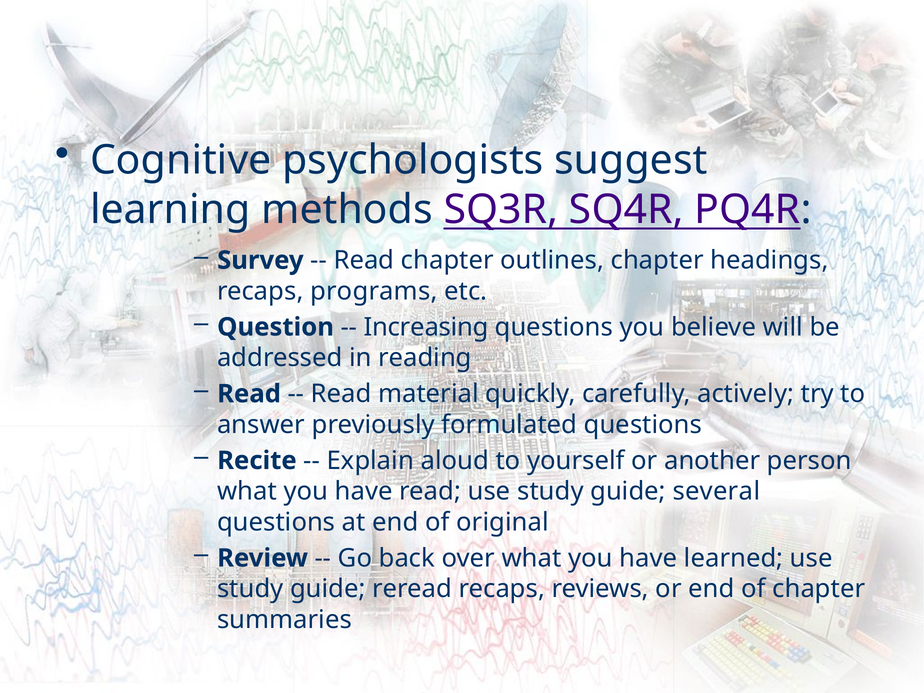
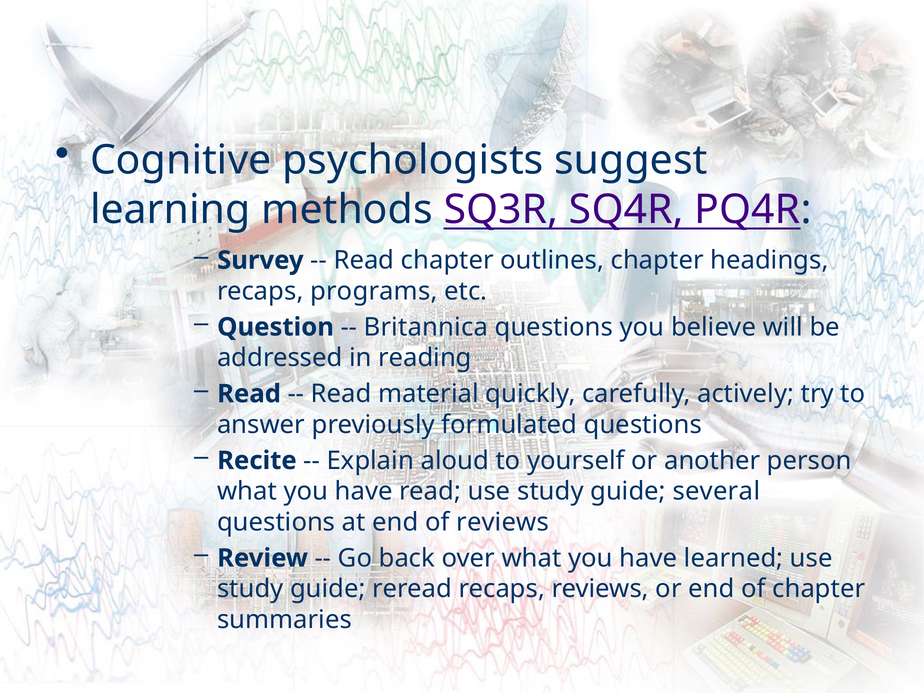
Increasing: Increasing -> Britannica
of original: original -> reviews
